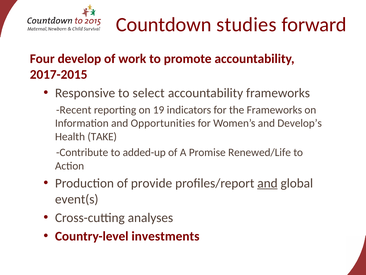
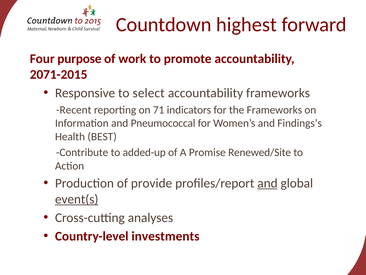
studies: studies -> highest
develop: develop -> purpose
2017-2015: 2017-2015 -> 2071-2015
19: 19 -> 71
Opportunities: Opportunities -> Pneumococcal
Develop’s: Develop’s -> Findings’s
TAKE: TAKE -> BEST
Renewed/Life: Renewed/Life -> Renewed/Site
event(s underline: none -> present
